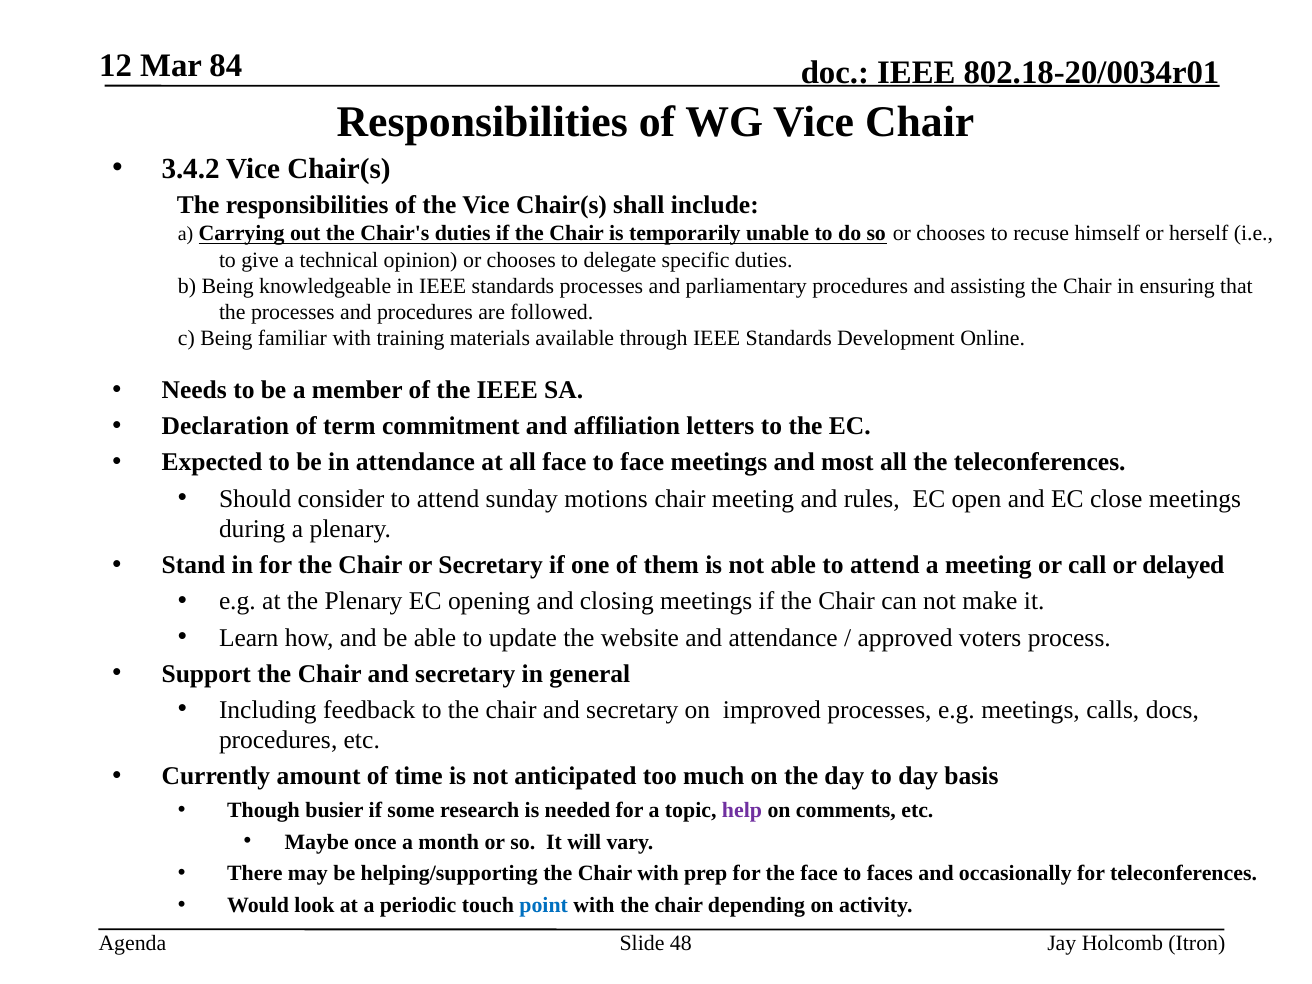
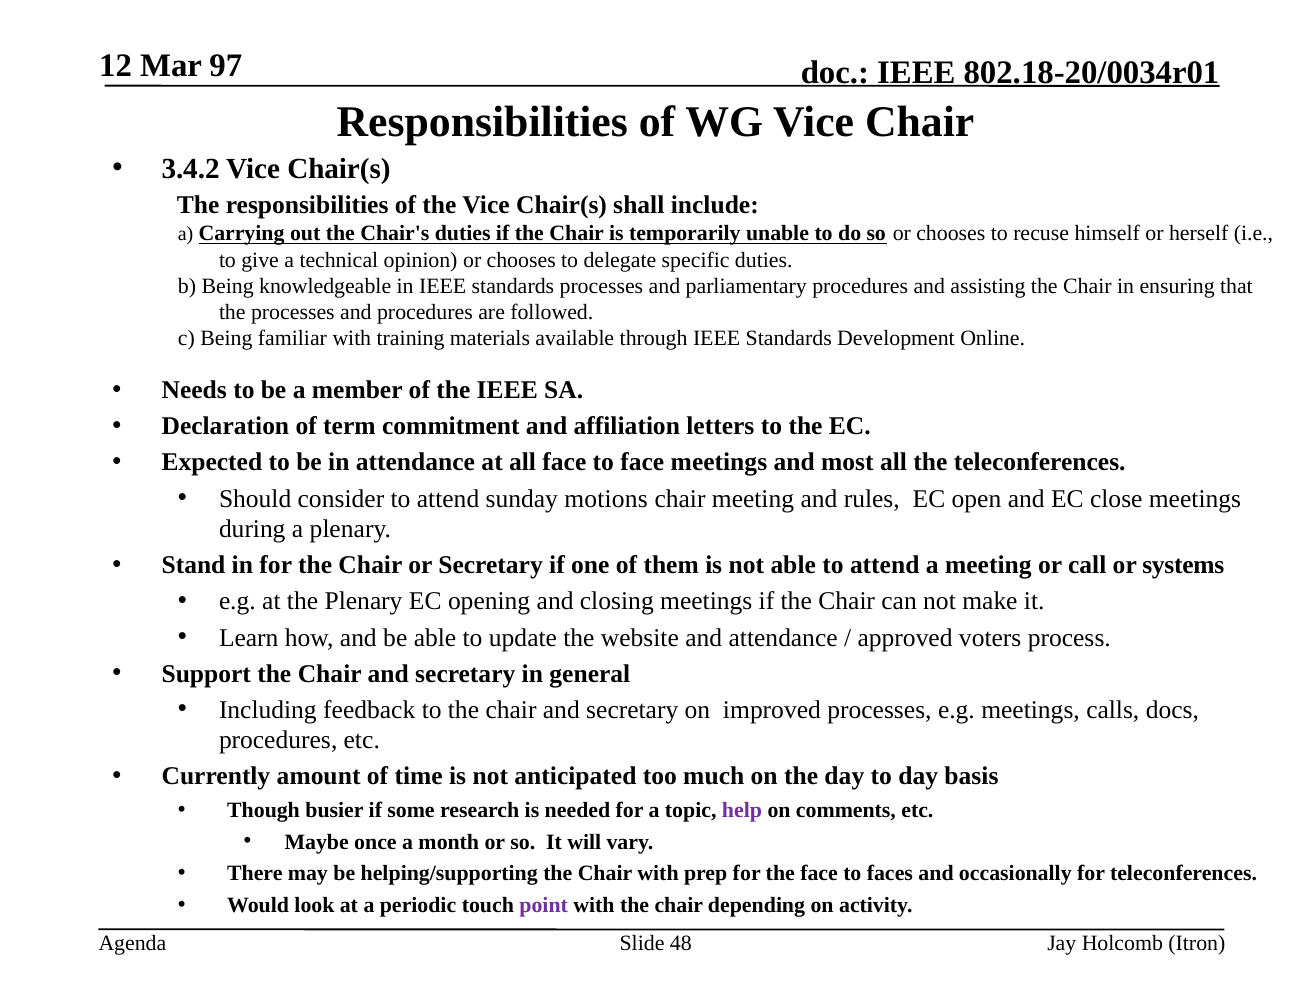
84: 84 -> 97
delayed: delayed -> systems
point colour: blue -> purple
